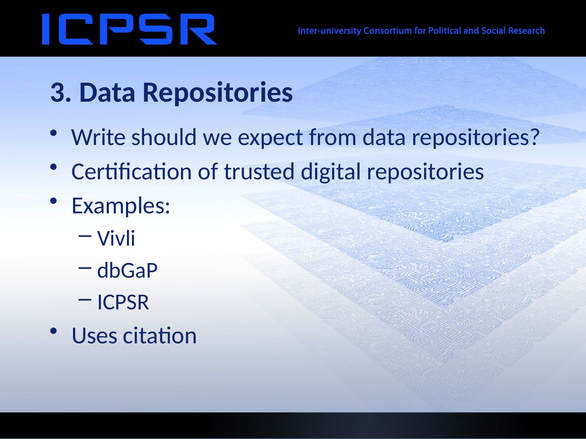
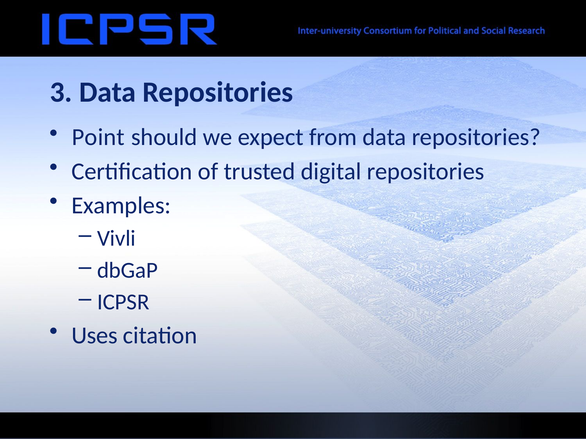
Write: Write -> Point
